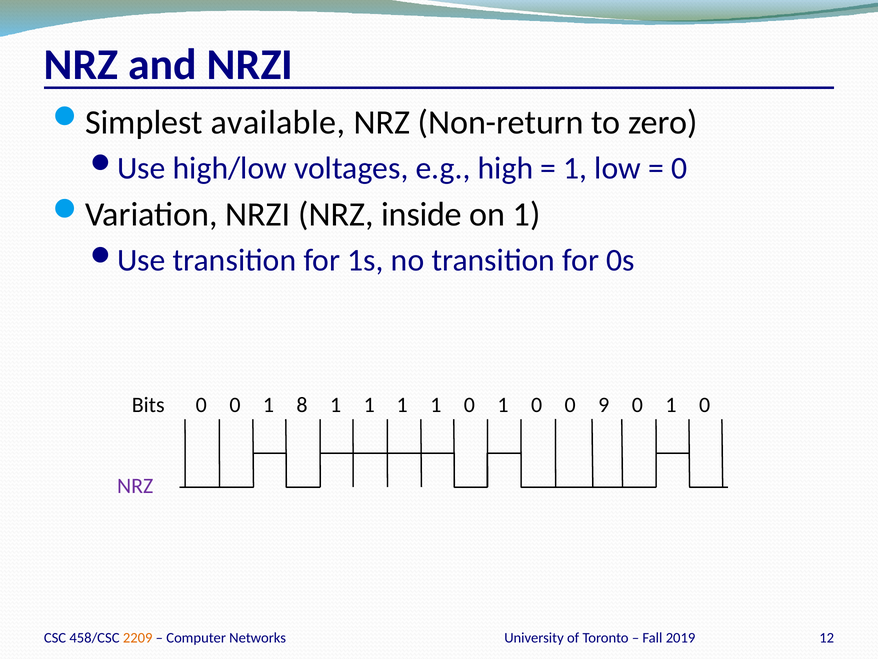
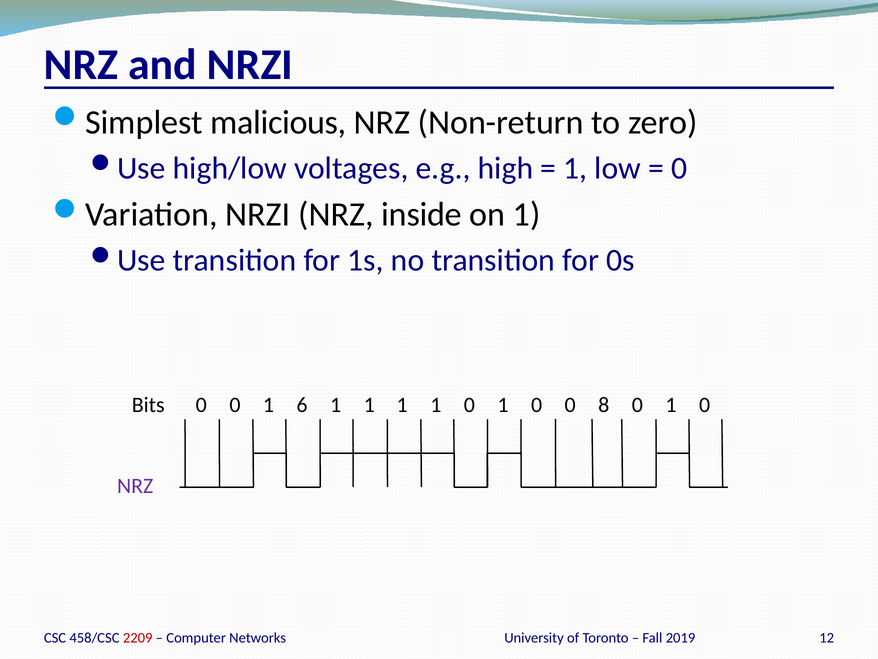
available: available -> malicious
8: 8 -> 6
9: 9 -> 8
2209 colour: orange -> red
